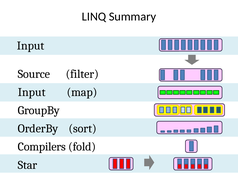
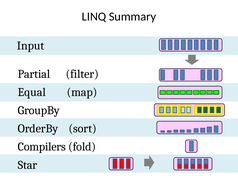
Source: Source -> Partial
Input at (32, 92): Input -> Equal
